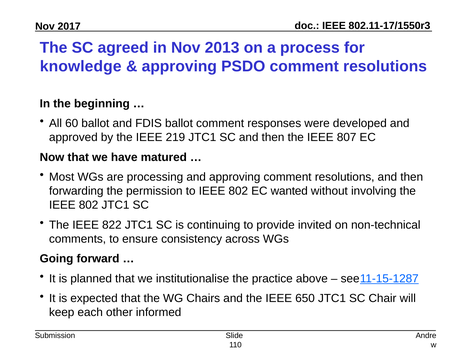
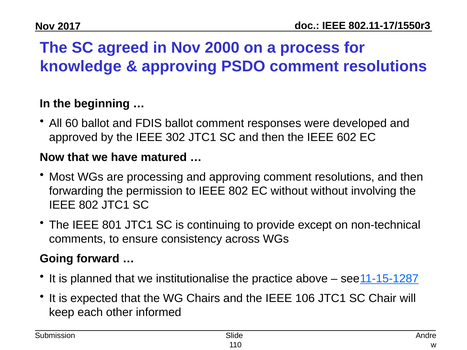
2013: 2013 -> 2000
219: 219 -> 302
807: 807 -> 602
EC wanted: wanted -> without
822: 822 -> 801
invited: invited -> except
650: 650 -> 106
